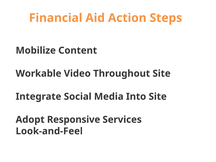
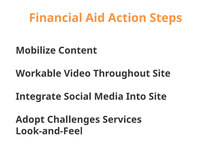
Responsive: Responsive -> Challenges
